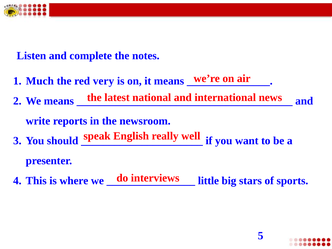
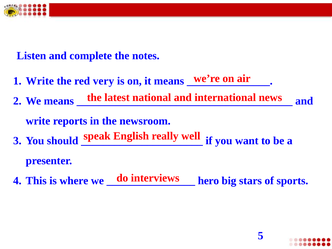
Much at (40, 81): Much -> Write
little: little -> hero
